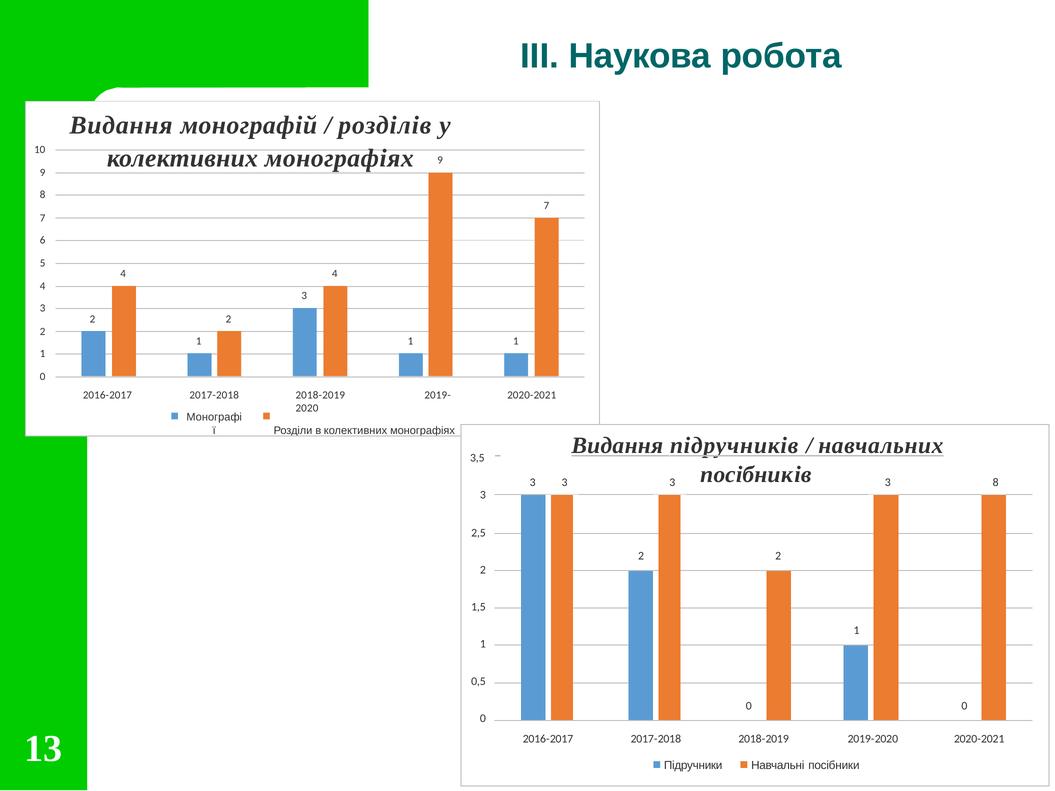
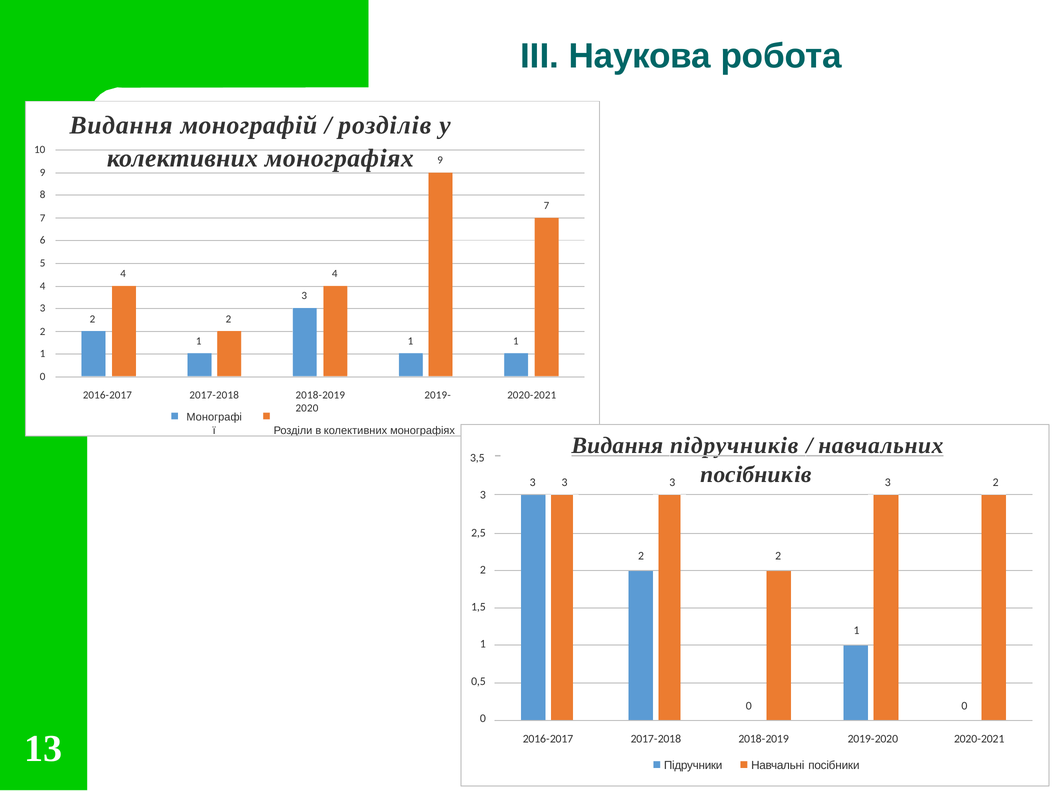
3 8: 8 -> 2
